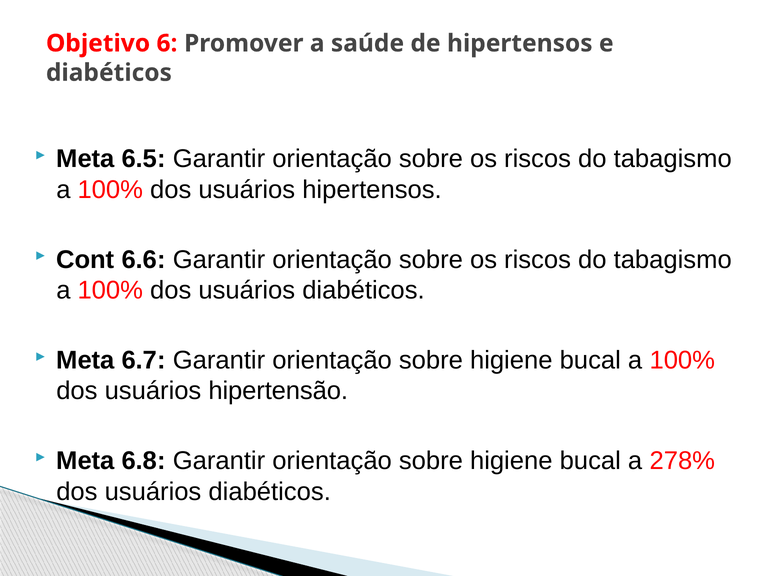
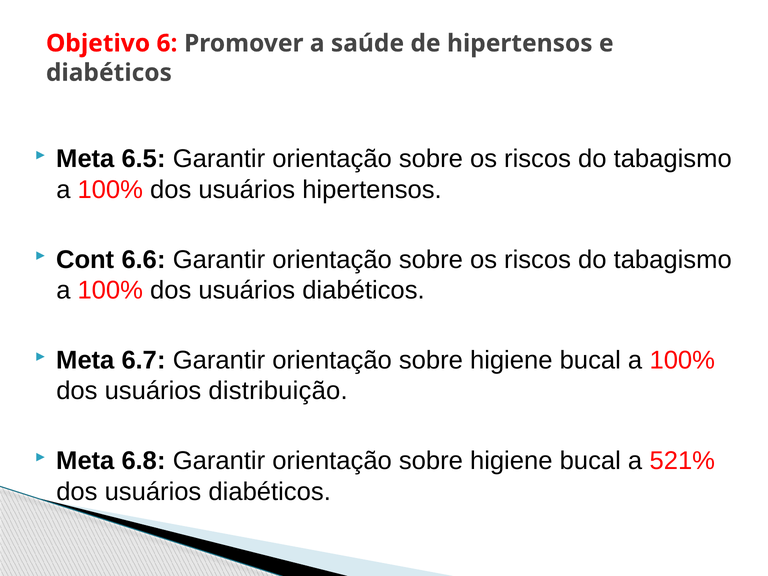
hipertensão: hipertensão -> distribuição
278%: 278% -> 521%
